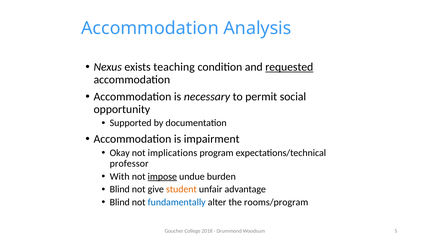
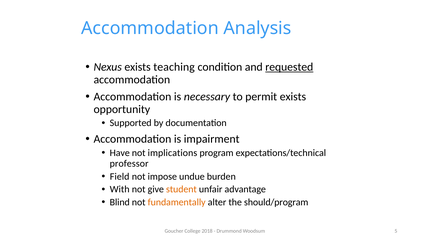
permit social: social -> exists
Okay: Okay -> Have
With: With -> Field
impose underline: present -> none
Blind at (120, 189): Blind -> With
fundamentally colour: blue -> orange
rooms/program: rooms/program -> should/program
